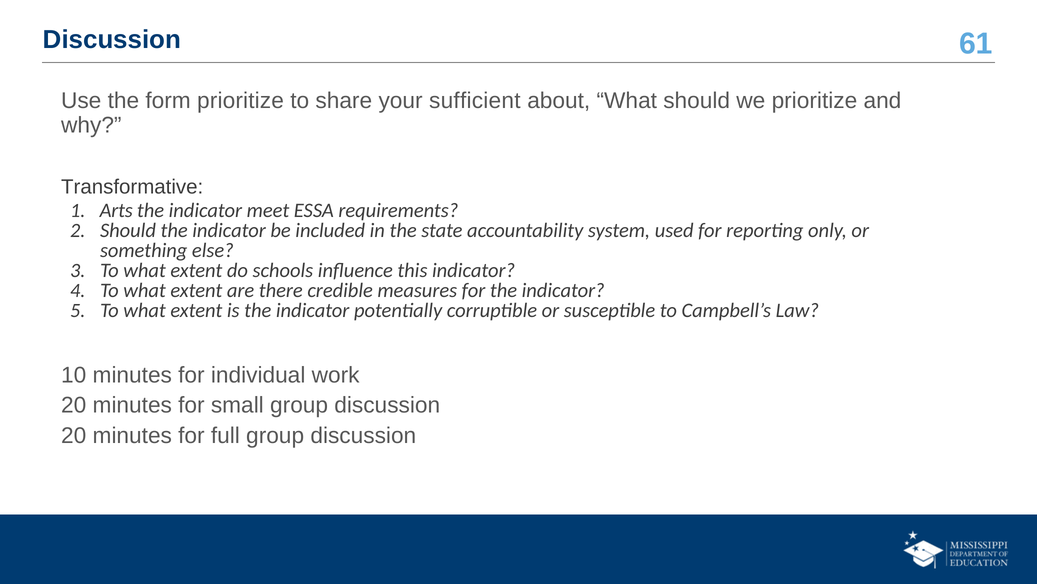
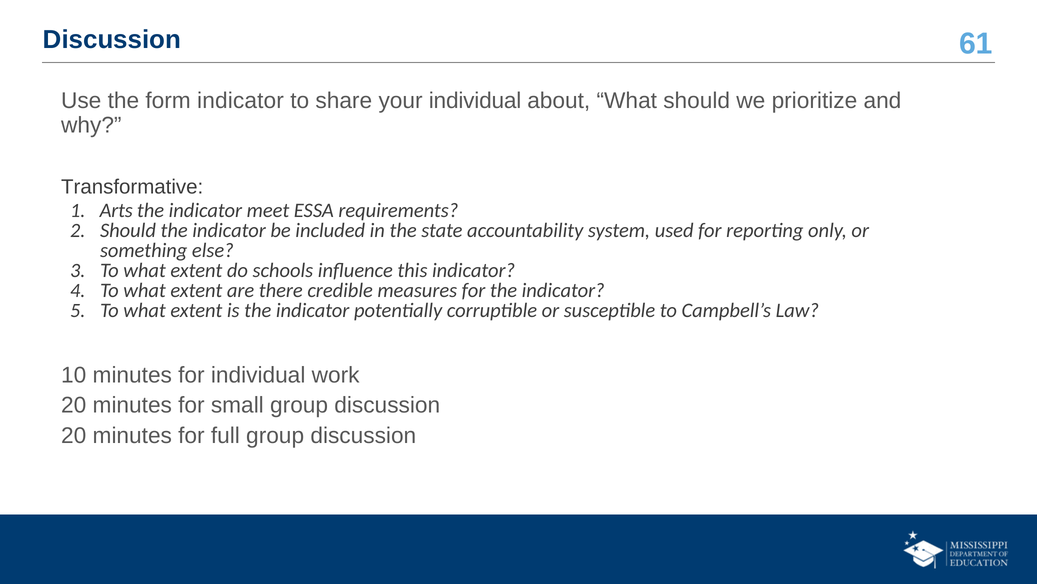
form prioritize: prioritize -> indicator
your sufficient: sufficient -> individual
